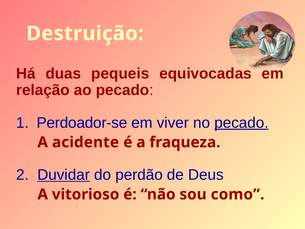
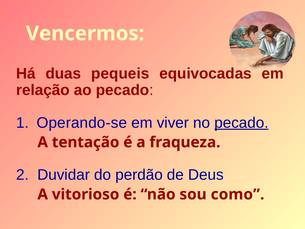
Destruição: Destruição -> Vencermos
Perdoador-se: Perdoador-se -> Operando-se
acidente: acidente -> tentação
Duvidar underline: present -> none
